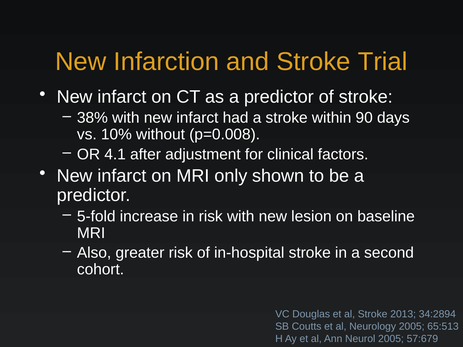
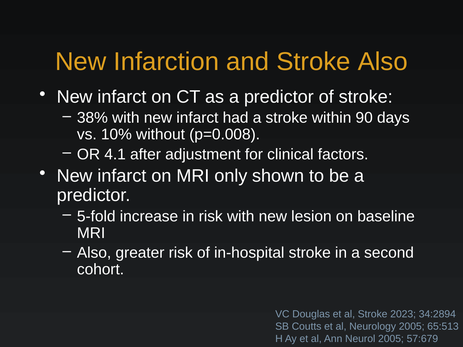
Stroke Trial: Trial -> Also
2013: 2013 -> 2023
